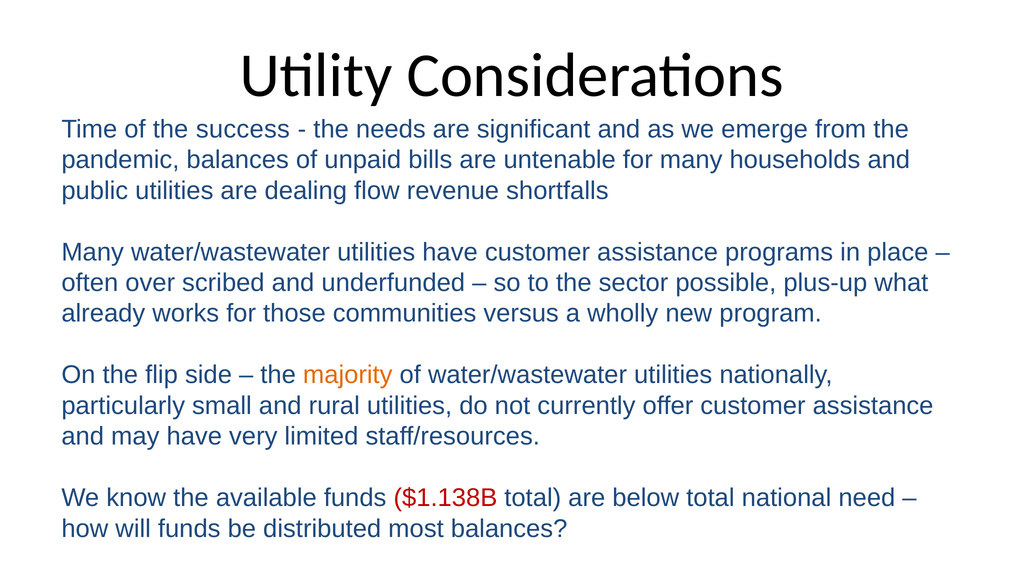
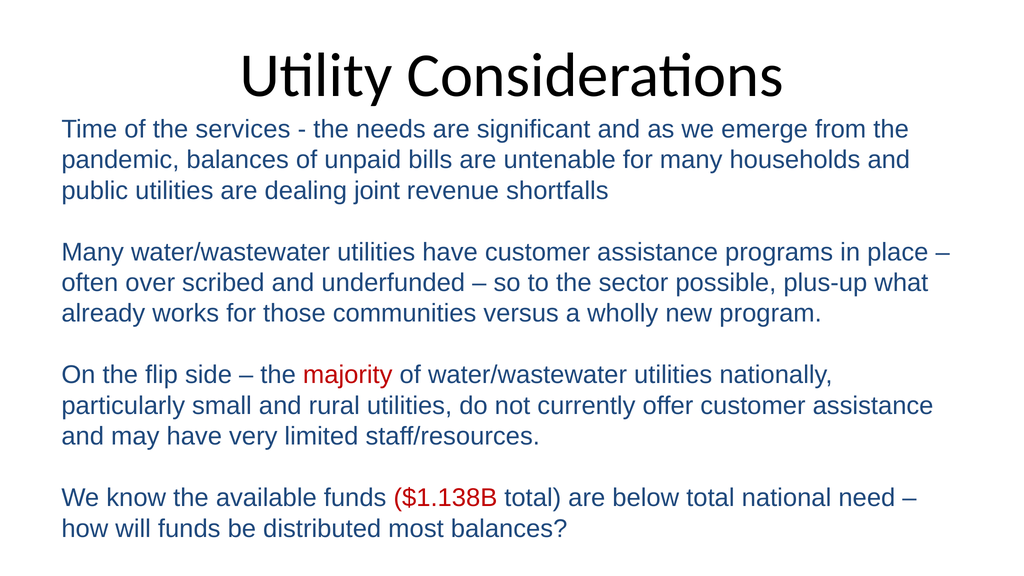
success: success -> services
flow: flow -> joint
majority colour: orange -> red
